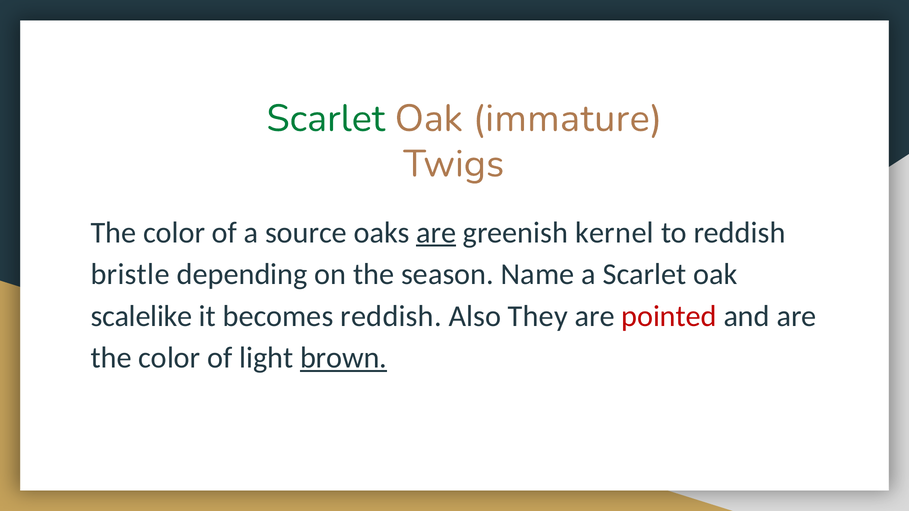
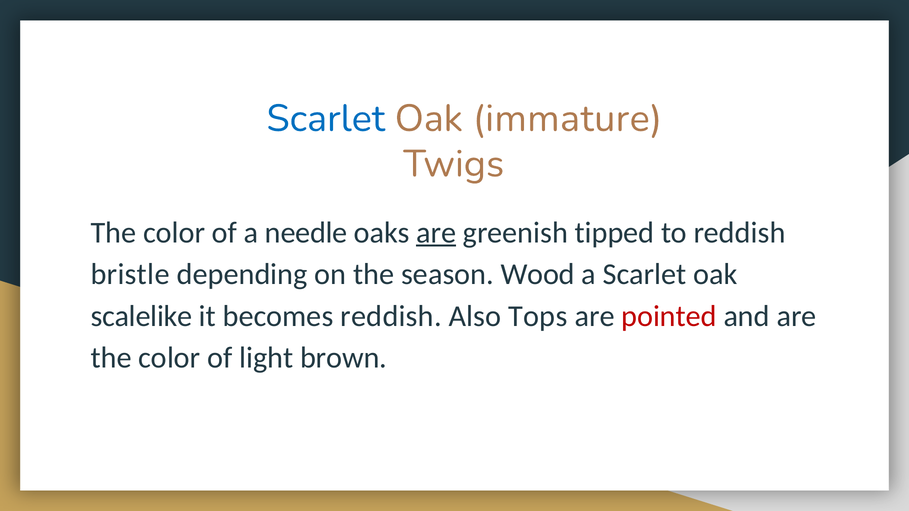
Scarlet at (326, 119) colour: green -> blue
source: source -> needle
kernel: kernel -> tipped
Name: Name -> Wood
They: They -> Tops
brown underline: present -> none
